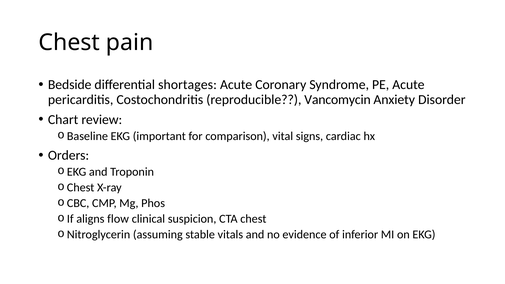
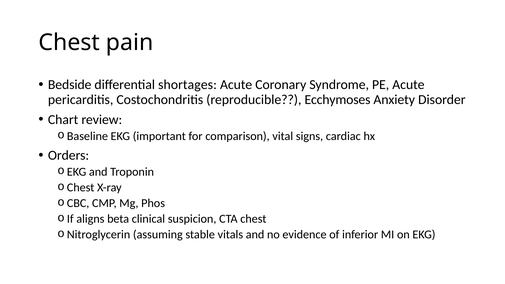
Vancomycin: Vancomycin -> Ecchymoses
flow: flow -> beta
